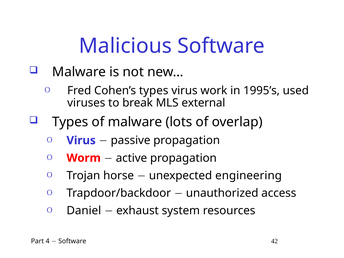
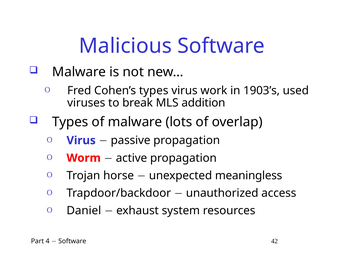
1995’s: 1995’s -> 1903’s
external: external -> addition
engineering: engineering -> meaningless
